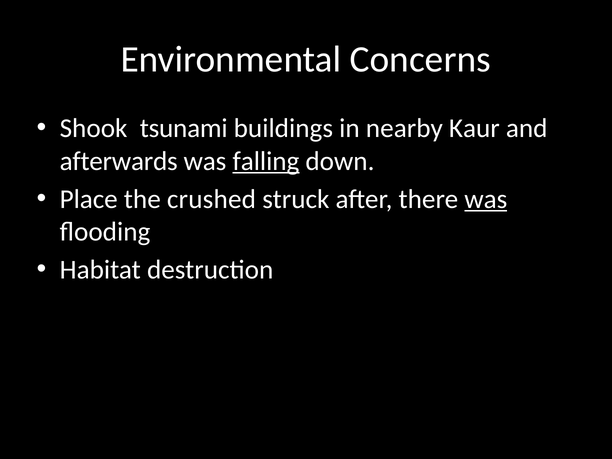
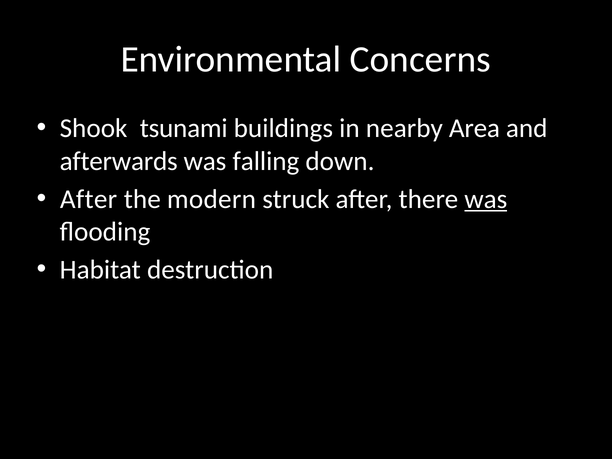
Kaur: Kaur -> Area
falling underline: present -> none
Place at (89, 199): Place -> After
crushed: crushed -> modern
